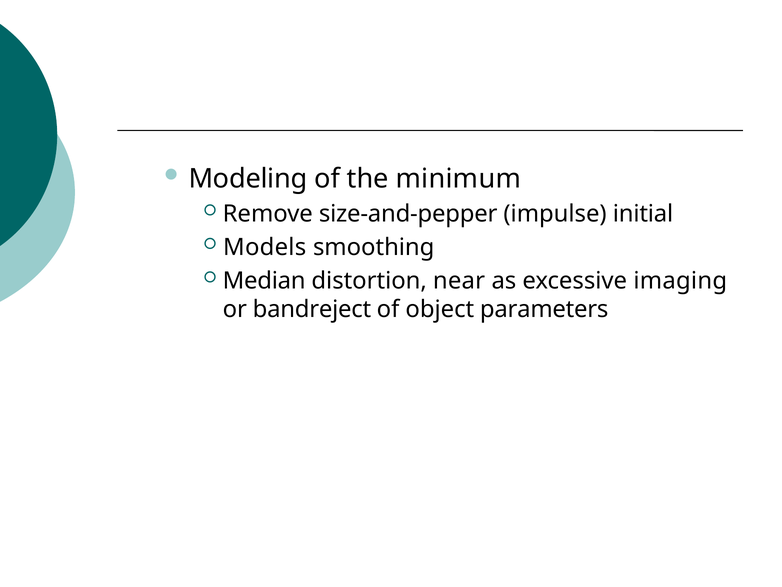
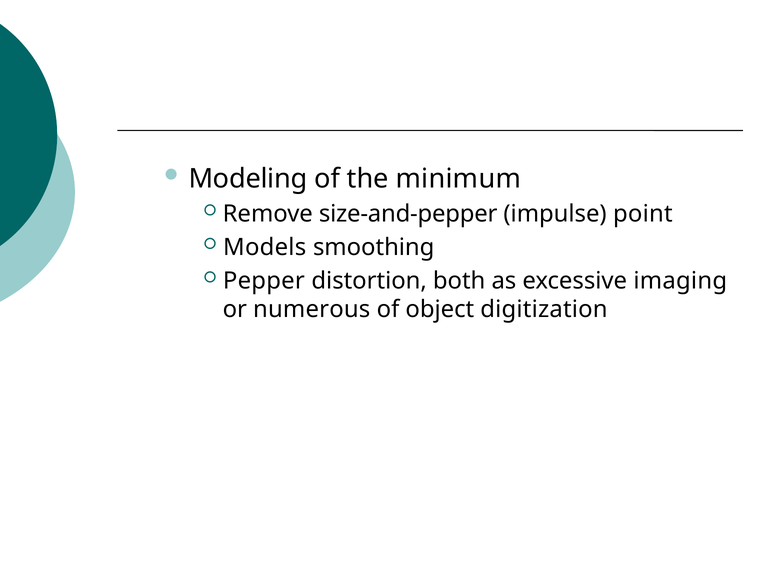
initial: initial -> point
Median: Median -> Pepper
near: near -> both
bandreject: bandreject -> numerous
parameters: parameters -> digitization
